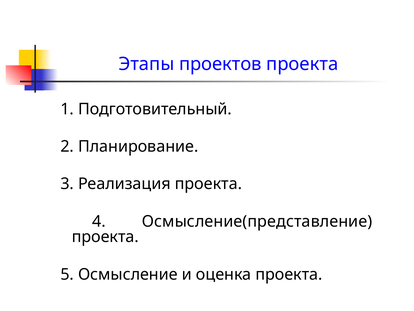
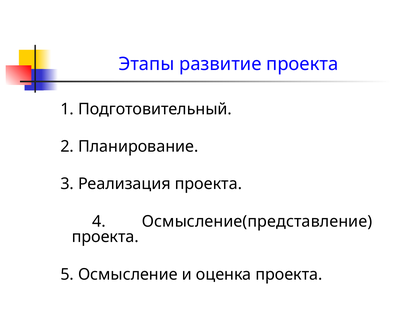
проектов: проектов -> развитие
